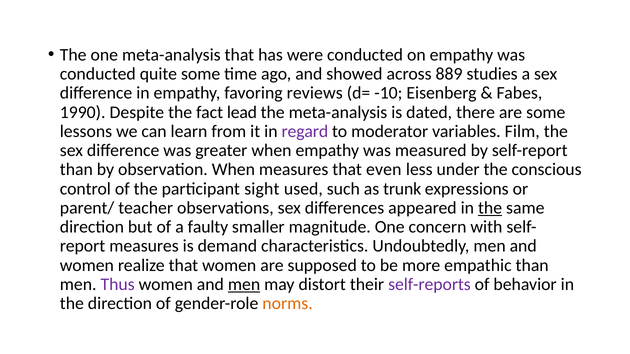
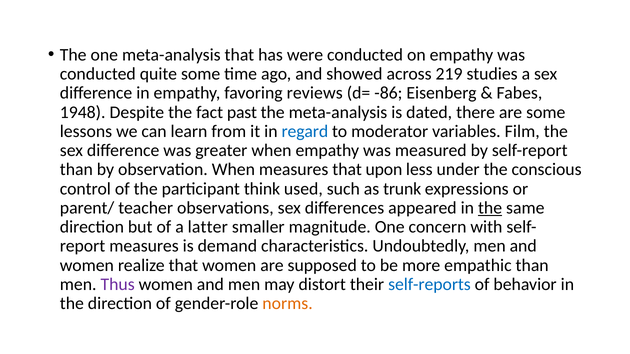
889: 889 -> 219
-10: -10 -> -86
1990: 1990 -> 1948
lead: lead -> past
regard colour: purple -> blue
even: even -> upon
sight: sight -> think
faulty: faulty -> latter
men at (244, 285) underline: present -> none
self-reports colour: purple -> blue
